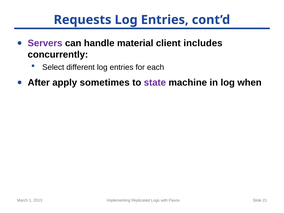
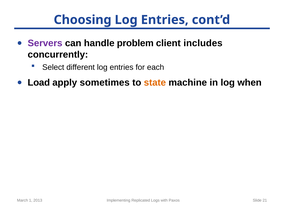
Requests: Requests -> Choosing
material: material -> problem
After: After -> Load
state colour: purple -> orange
